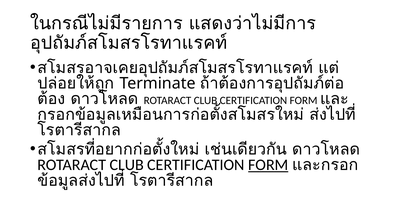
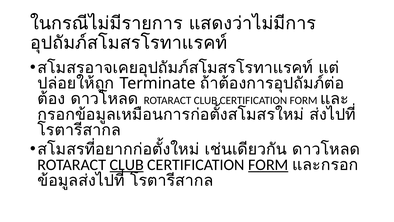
CLUB at (127, 165) underline: none -> present
